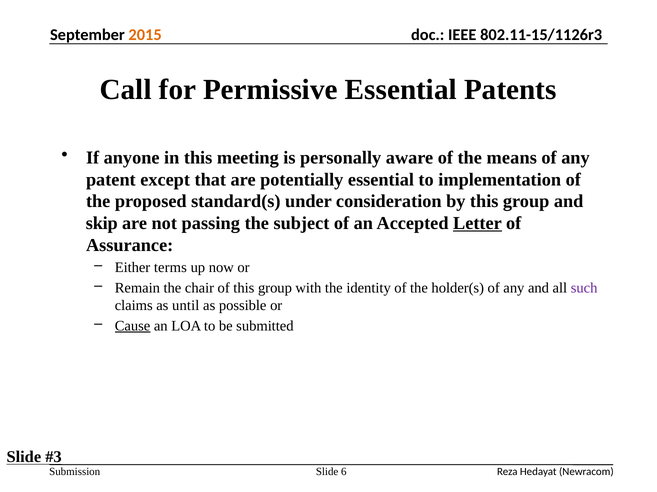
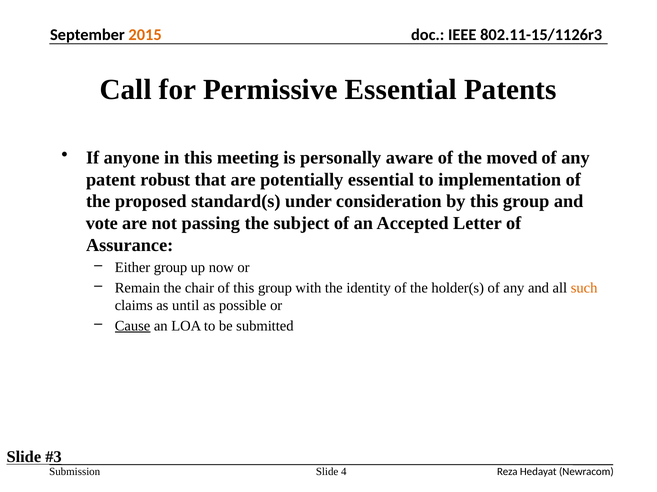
means: means -> moved
except: except -> robust
skip: skip -> vote
Letter underline: present -> none
Either terms: terms -> group
such colour: purple -> orange
6: 6 -> 4
